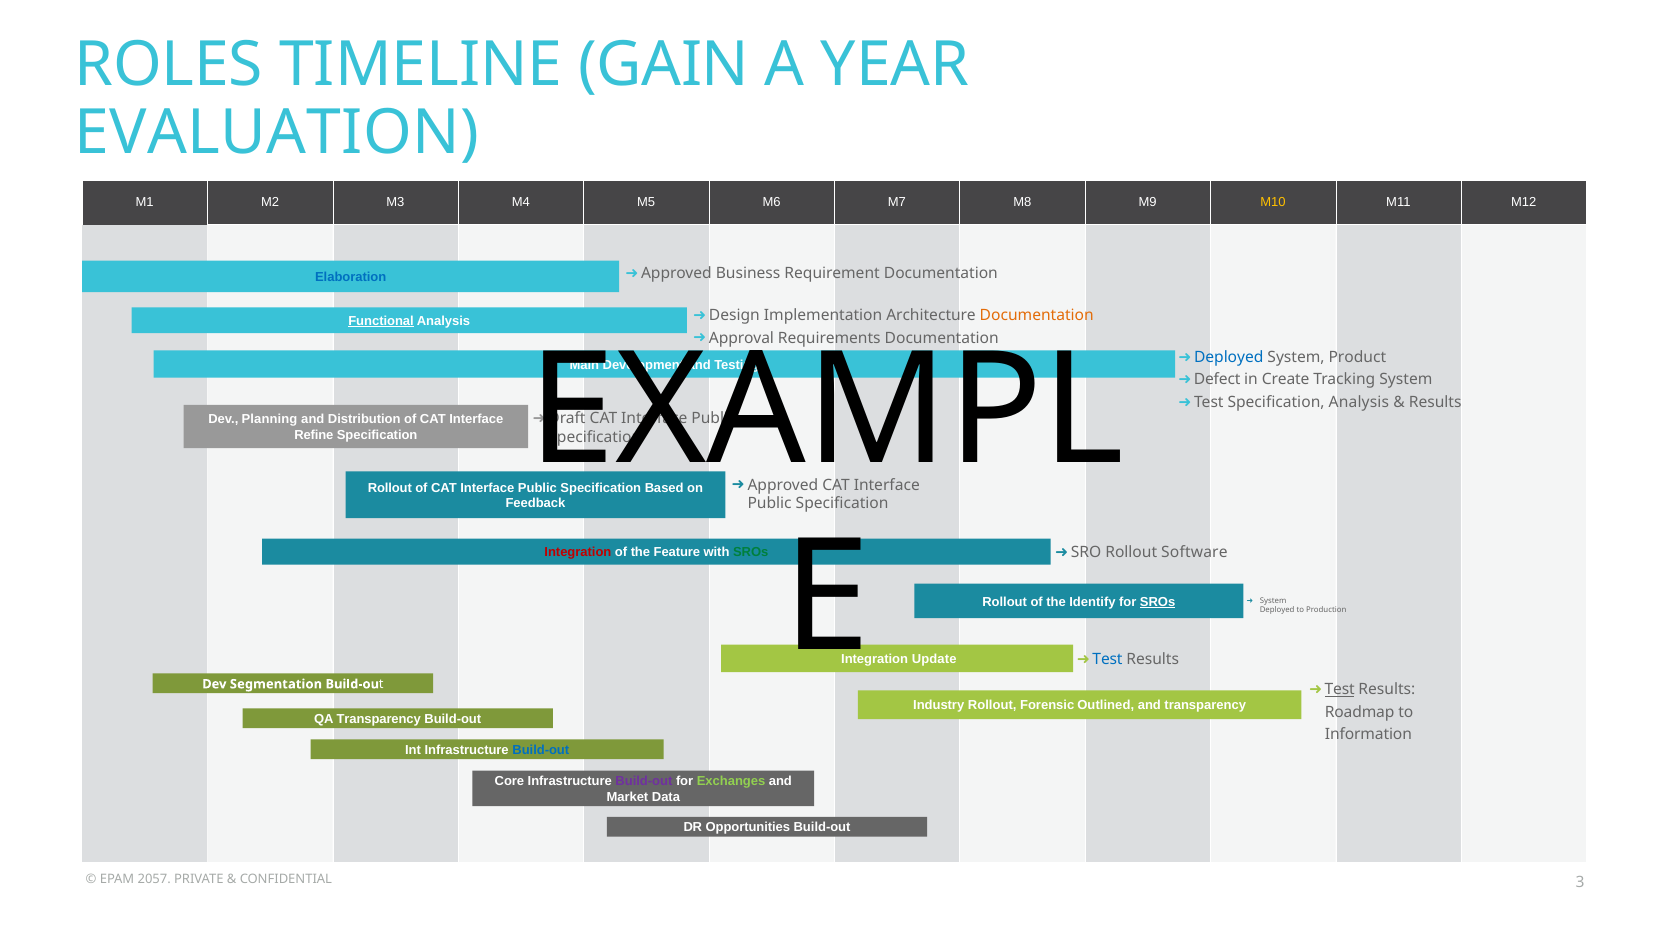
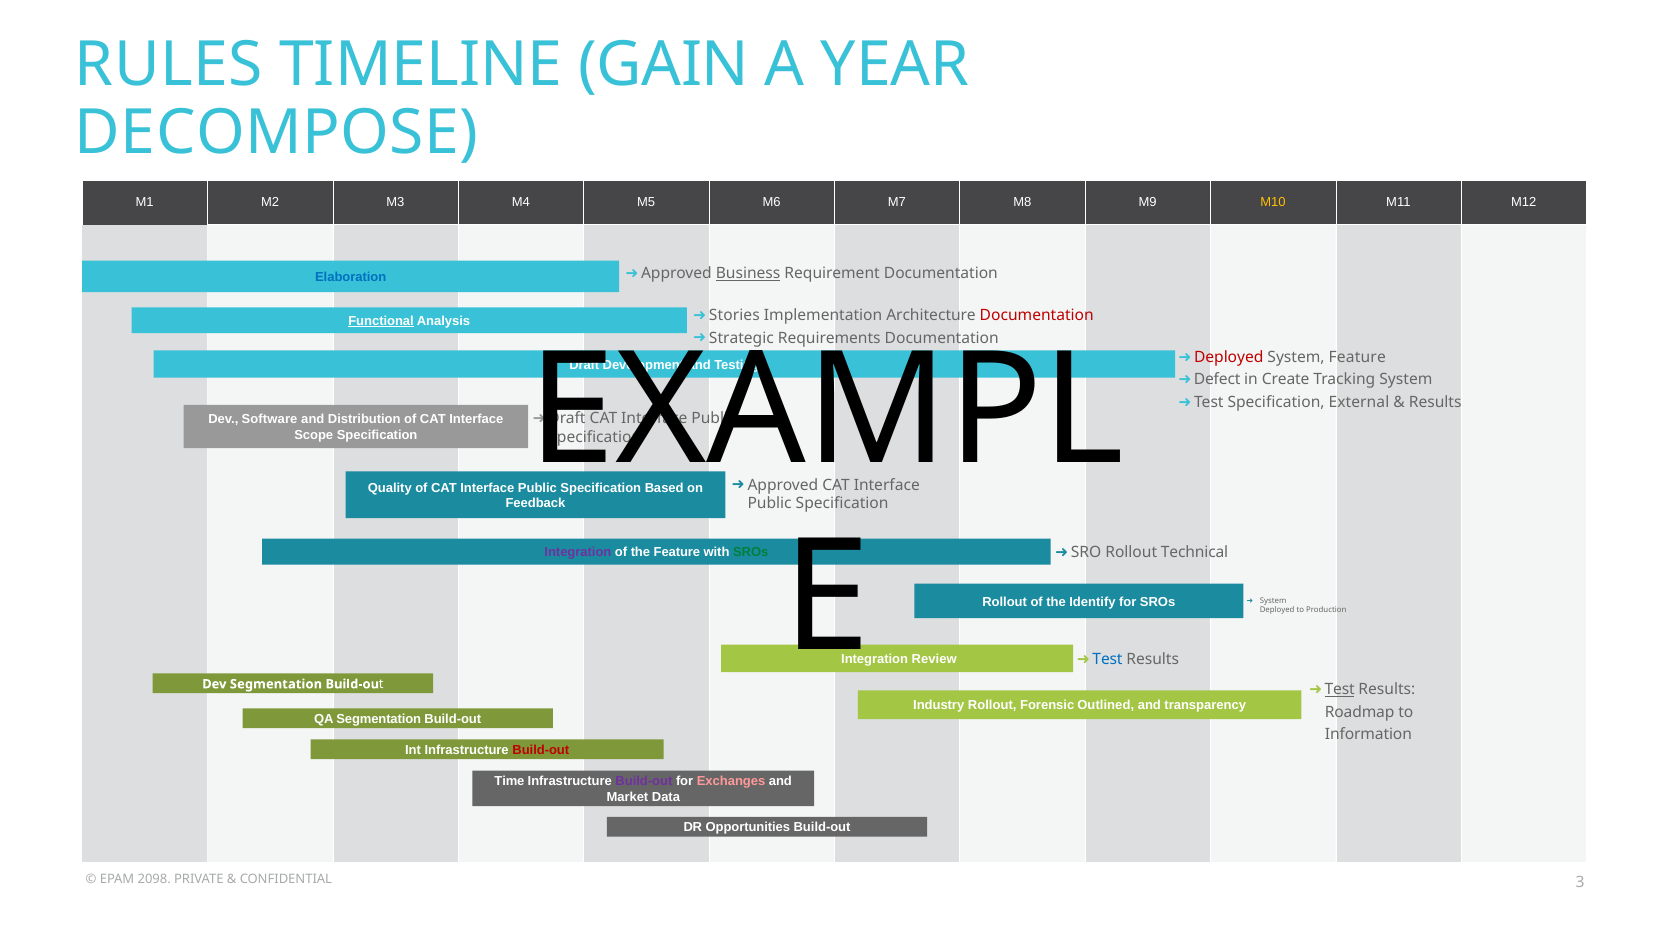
ROLES: ROLES -> RULES
EVALUATION: EVALUATION -> DECOMPOSE
Business underline: none -> present
Design: Design -> Stories
Documentation at (1037, 315) colour: orange -> red
Approval: Approval -> Strategic
Main at (584, 365): Main -> Draft
Deployed at (1229, 357) colour: blue -> red
System Product: Product -> Feature
Specification Analysis: Analysis -> External
Planning: Planning -> Software
Refine: Refine -> Scope
Rollout at (390, 488): Rollout -> Quality
Integration at (578, 553) colour: red -> purple
Software: Software -> Technical
SROs at (1158, 602) underline: present -> none
Update: Update -> Review
QA Transparency: Transparency -> Segmentation
Build-out at (541, 750) colour: blue -> red
Core: Core -> Time
Exchanges colour: light green -> pink
2057: 2057 -> 2098
